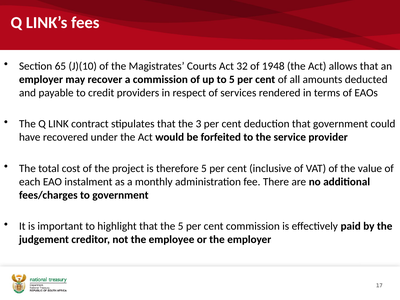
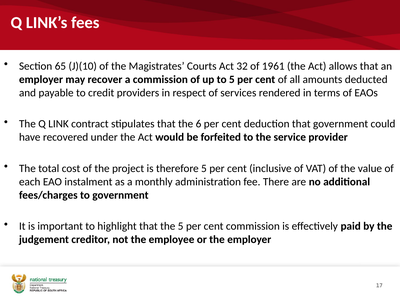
1948: 1948 -> 1961
3: 3 -> 6
